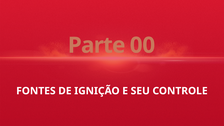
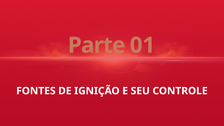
00: 00 -> 01
